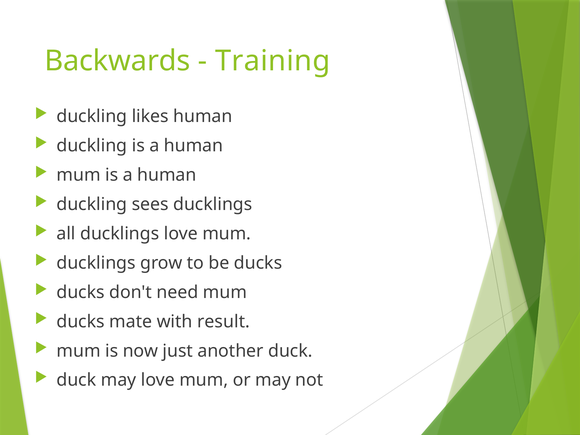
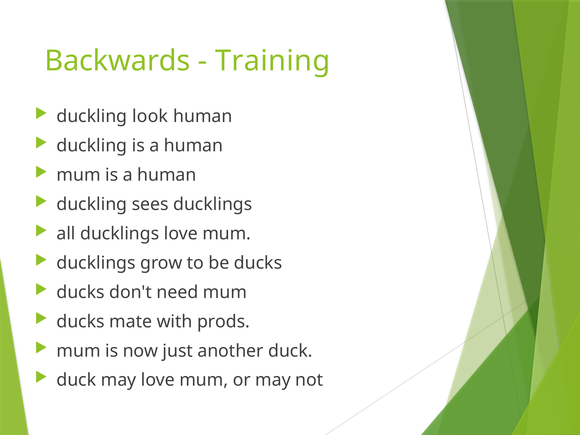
likes: likes -> look
result: result -> prods
